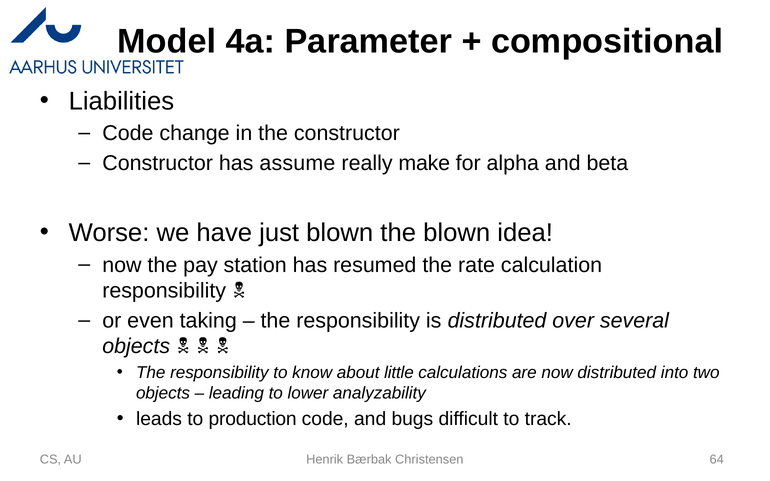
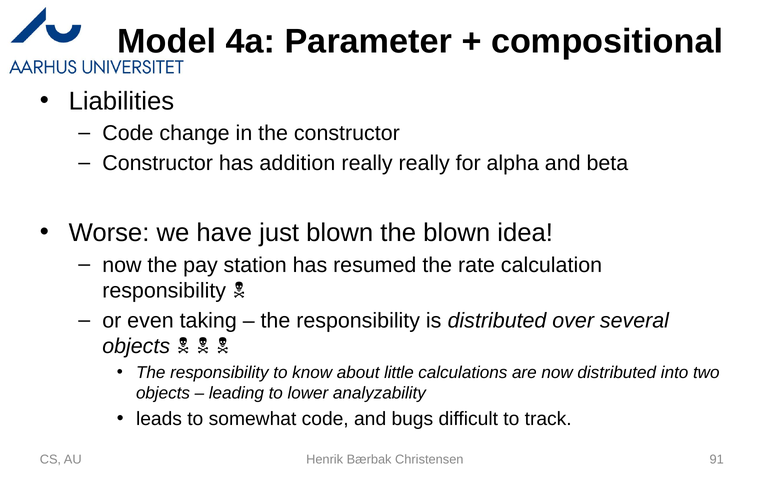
assume: assume -> addition
really make: make -> really
production: production -> somewhat
64: 64 -> 91
